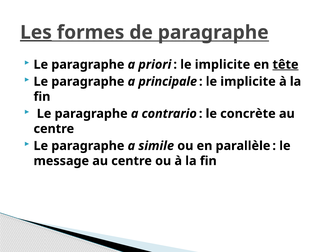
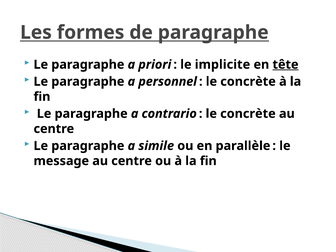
Les underline: present -> none
principale: principale -> personnel
implicite at (248, 82): implicite -> concrète
